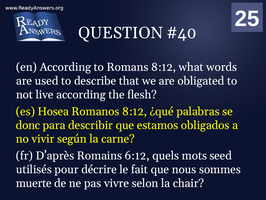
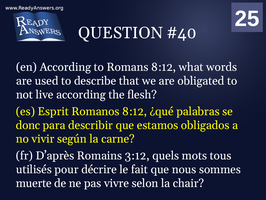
Hosea: Hosea -> Esprit
6:12: 6:12 -> 3:12
seed: seed -> tous
